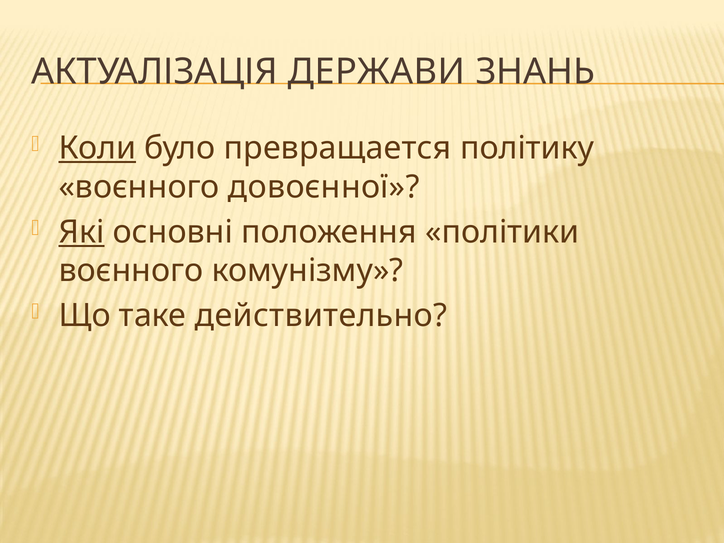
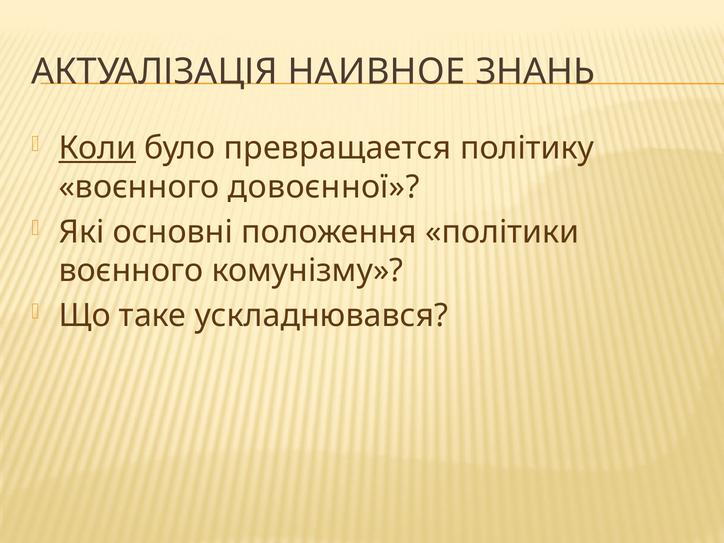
ДЕРЖАВИ: ДЕРЖАВИ -> НАИВНОЕ
Які underline: present -> none
действительно: действительно -> ускладнювався
